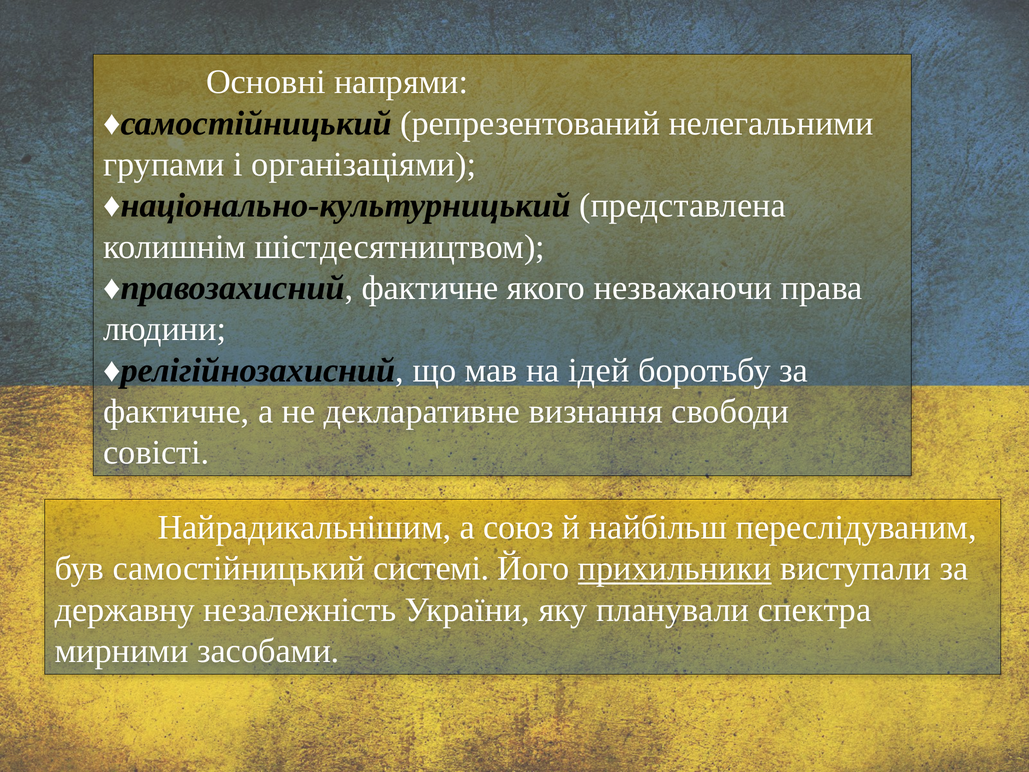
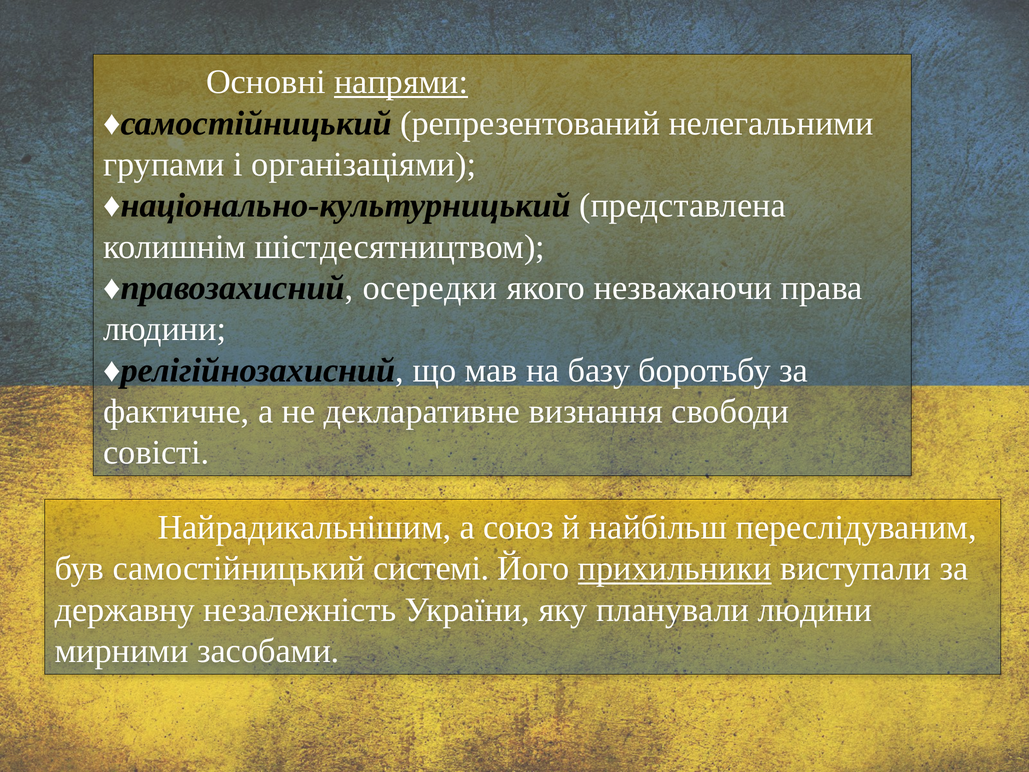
напрями underline: none -> present
♦правозахисний фактичне: фактичне -> осередки
ідей: ідей -> базу
планували спектра: спектра -> людини
